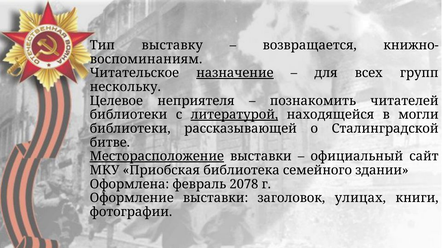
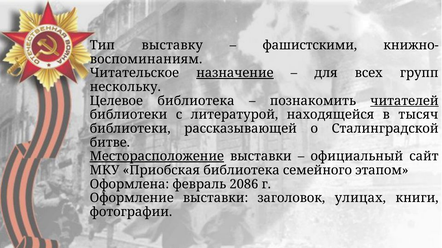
возвращается: возвращается -> фашистскими
Целевое неприятеля: неприятеля -> библиотека
читателей underline: none -> present
литературой underline: present -> none
могли: могли -> тысяч
здании: здании -> этапом
2078: 2078 -> 2086
